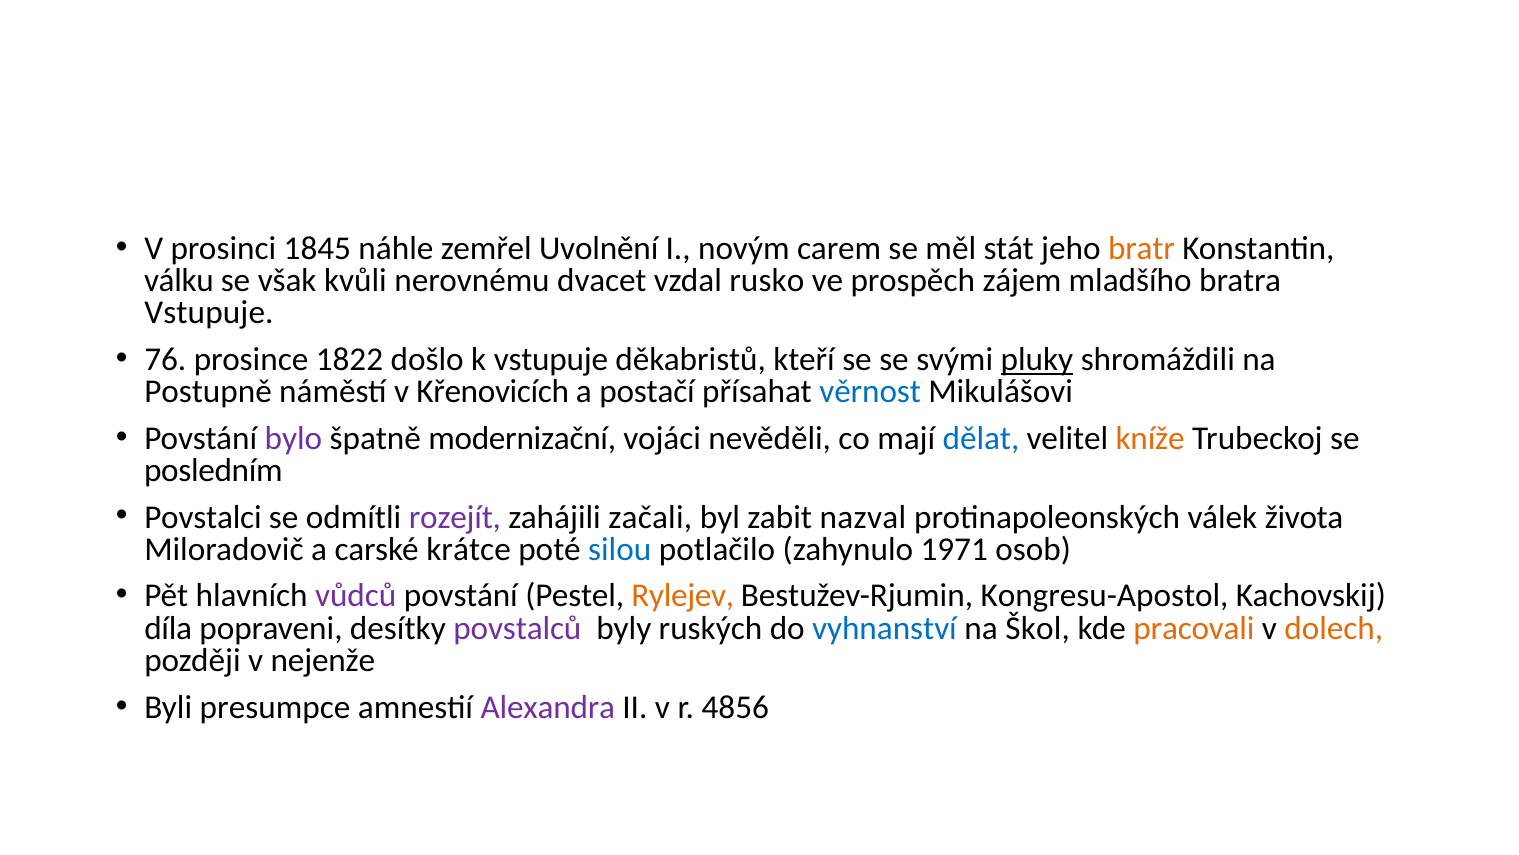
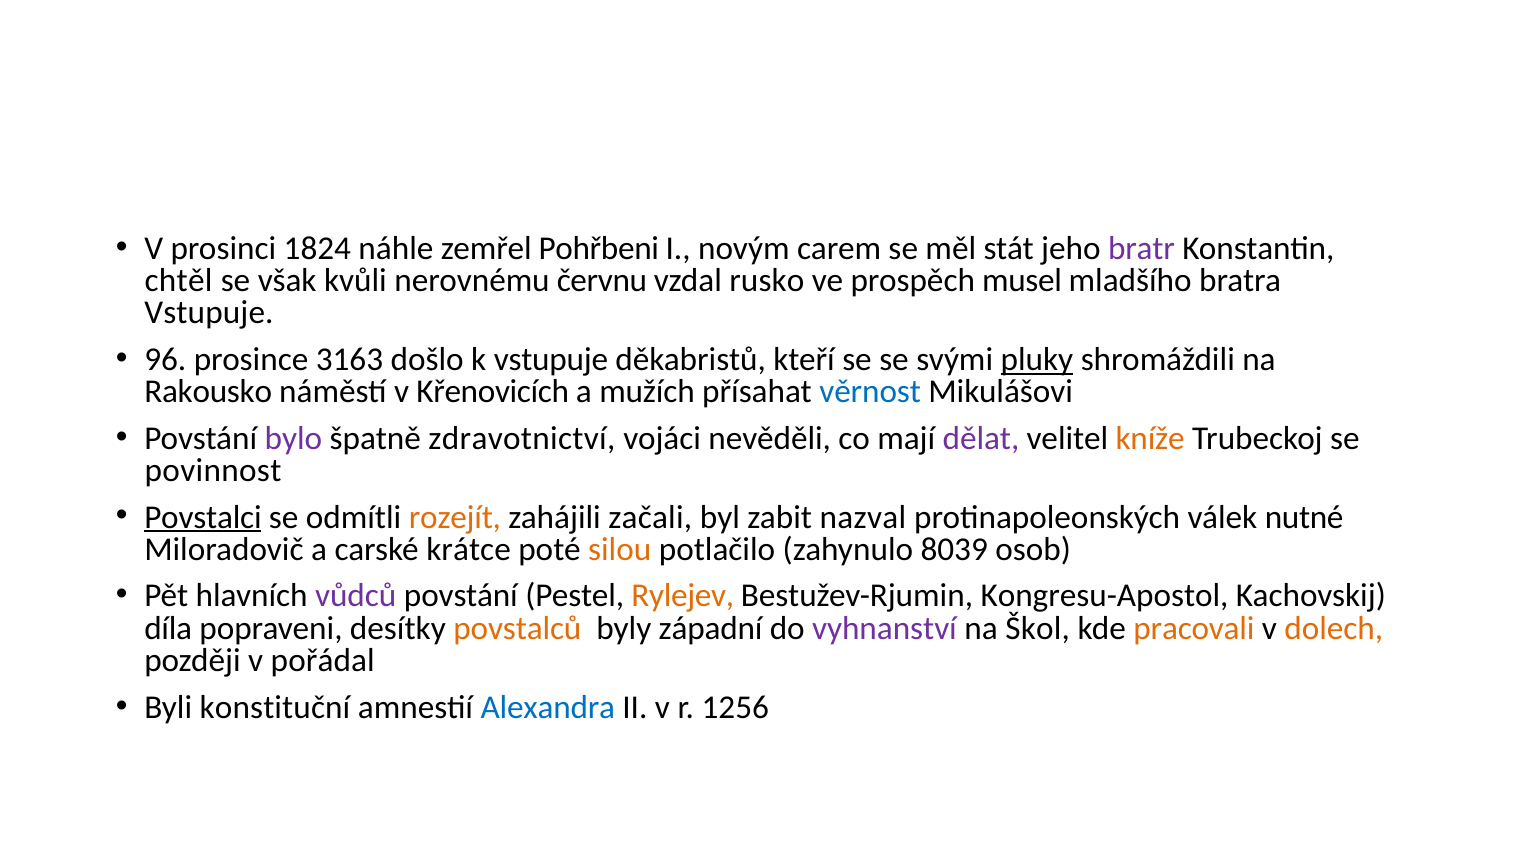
1845: 1845 -> 1824
Uvolnění: Uvolnění -> Pohřbeni
bratr colour: orange -> purple
válku: válku -> chtěl
dvacet: dvacet -> červnu
zájem: zájem -> musel
76: 76 -> 96
1822: 1822 -> 3163
Postupně: Postupně -> Rakousko
postačí: postačí -> mužích
modernizační: modernizační -> zdravotnictví
dělat colour: blue -> purple
posledním: posledním -> povinnost
Povstalci underline: none -> present
rozejít colour: purple -> orange
života: života -> nutné
silou colour: blue -> orange
1971: 1971 -> 8039
povstalců colour: purple -> orange
ruských: ruských -> západní
vyhnanství colour: blue -> purple
nejenže: nejenže -> pořádal
presumpce: presumpce -> konstituční
Alexandra colour: purple -> blue
4856: 4856 -> 1256
